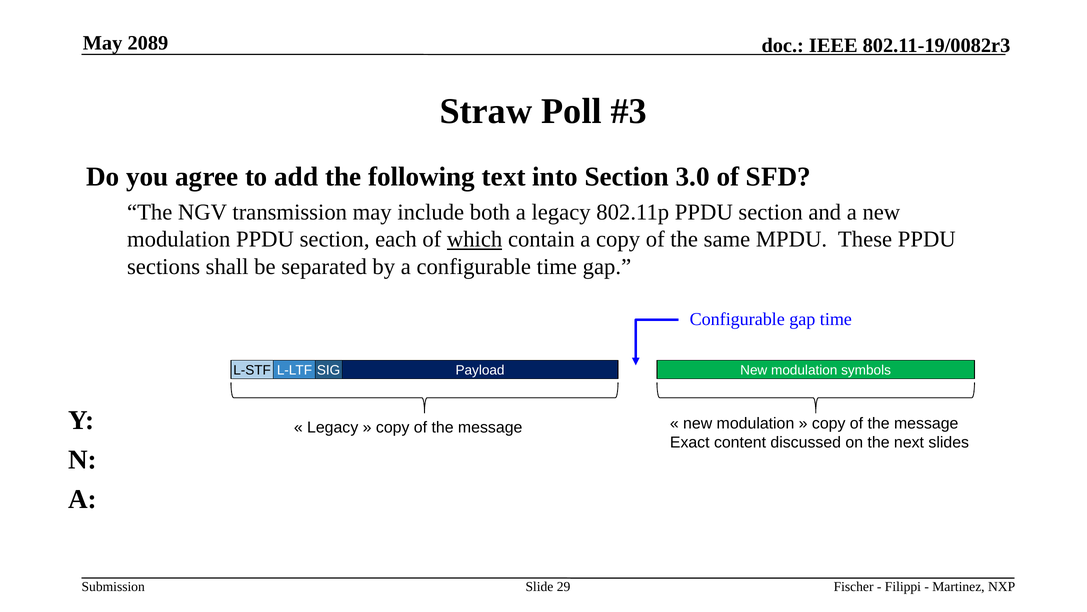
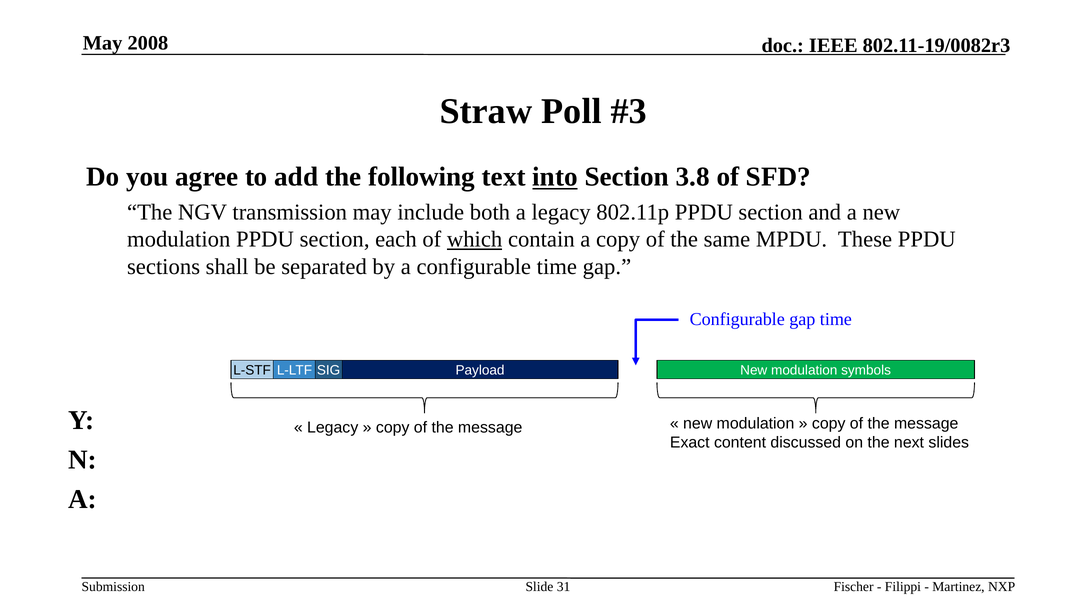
2089: 2089 -> 2008
into underline: none -> present
3.0: 3.0 -> 3.8
29: 29 -> 31
